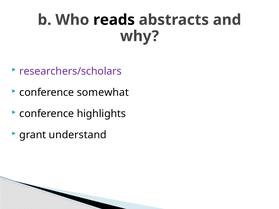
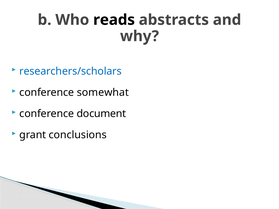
researchers/scholars colour: purple -> blue
highlights: highlights -> document
understand: understand -> conclusions
